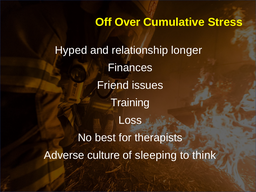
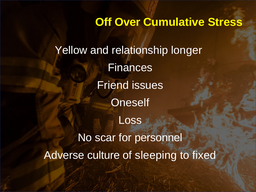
Hyped: Hyped -> Yellow
Training: Training -> Oneself
best: best -> scar
therapists: therapists -> personnel
think: think -> fixed
